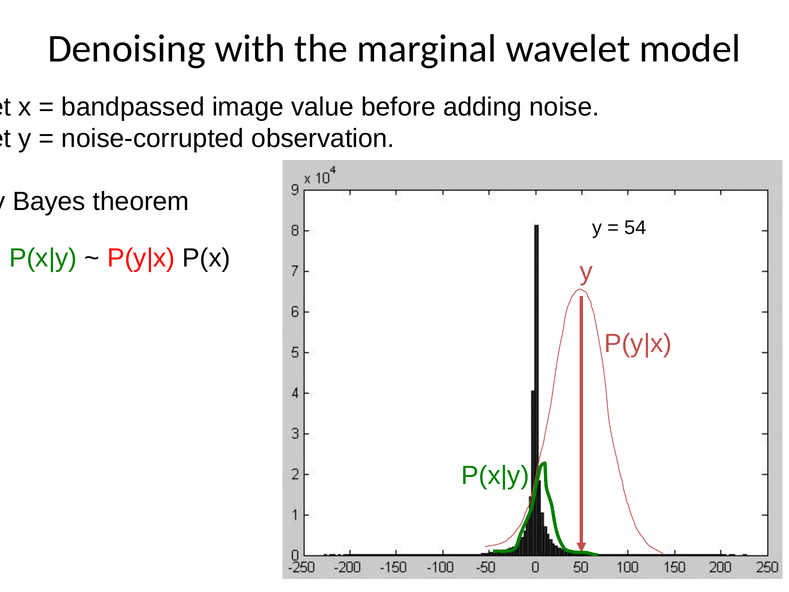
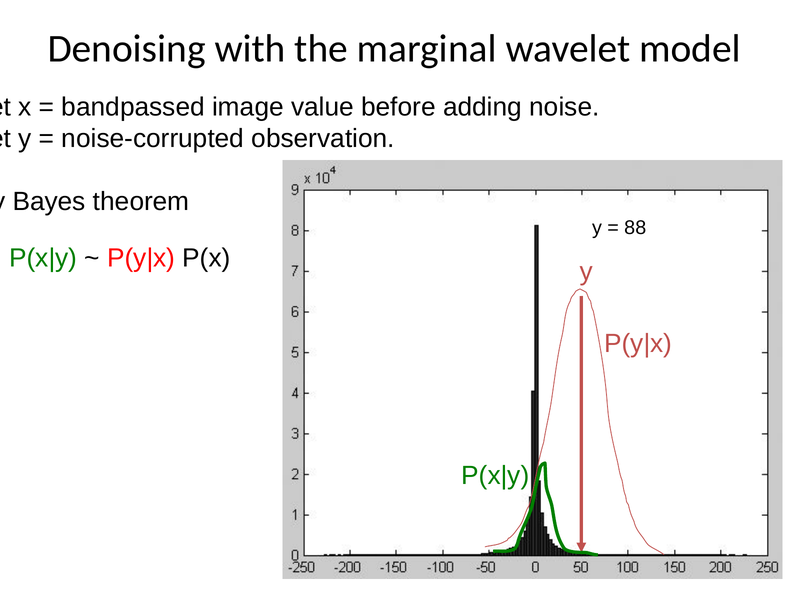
54: 54 -> 88
